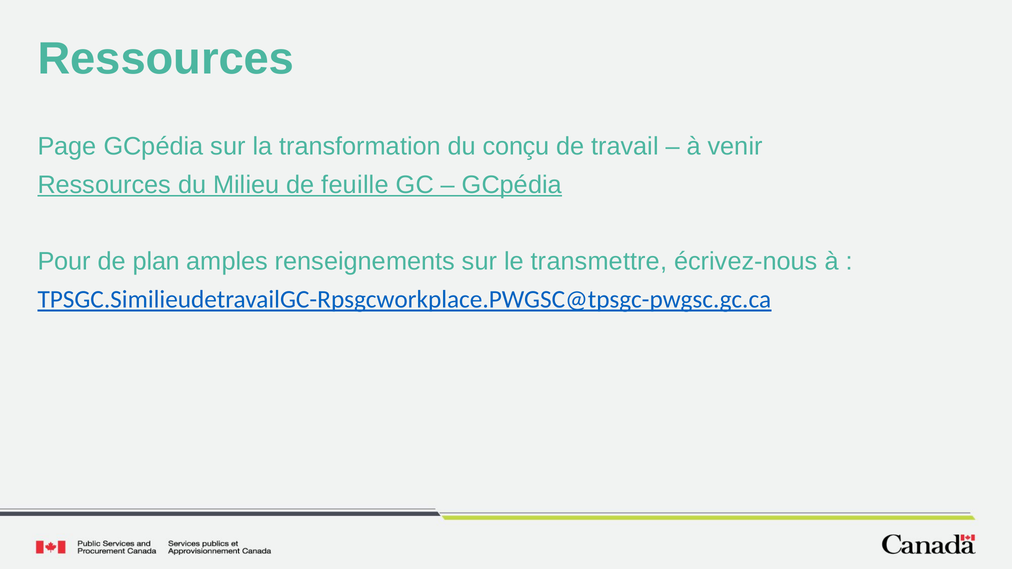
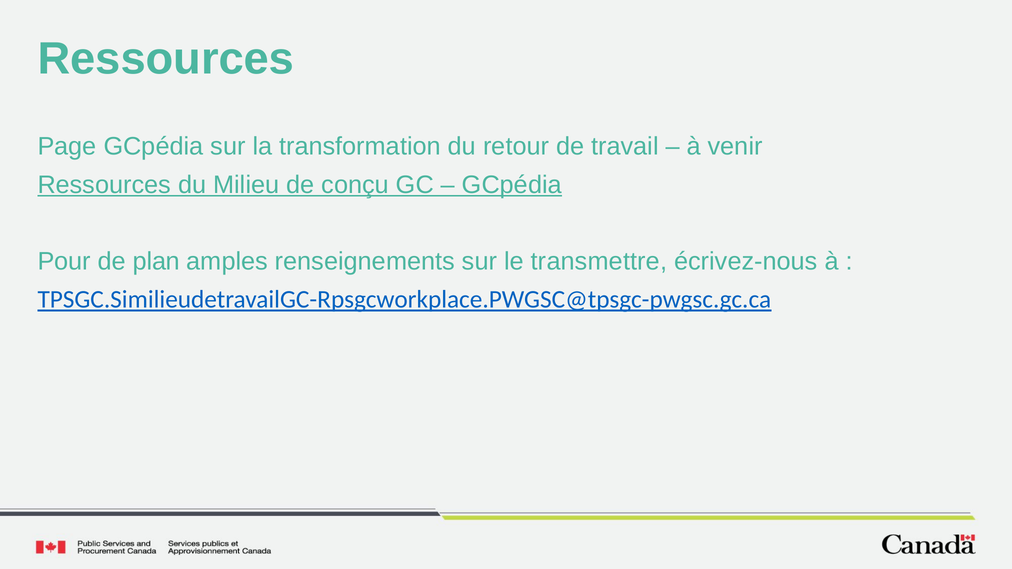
conçu: conçu -> retour
feuille: feuille -> conçu
